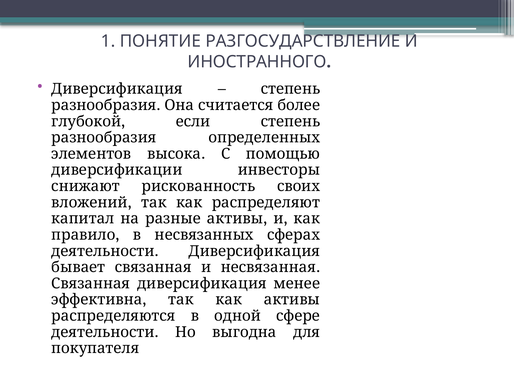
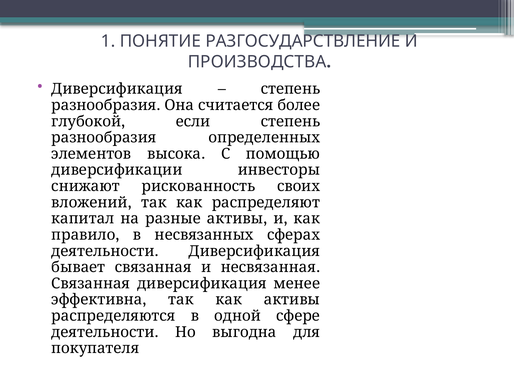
ИНОСТРАННОГО: ИНОСТРАННОГО -> ПРОИЗВОДСТВА
